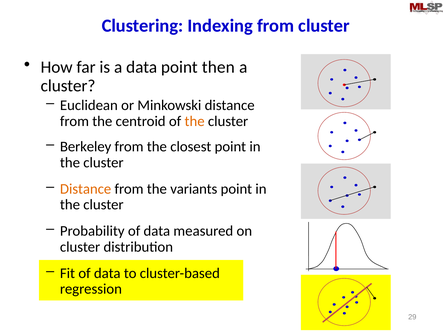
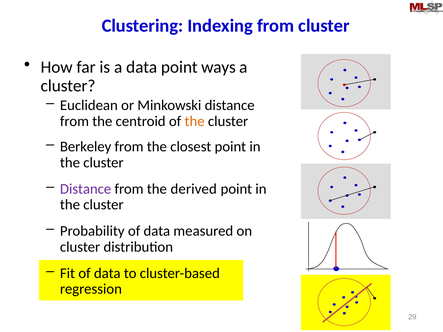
then: then -> ways
Distance at (86, 189) colour: orange -> purple
variants: variants -> derived
